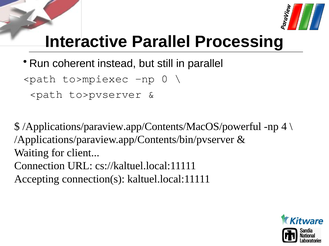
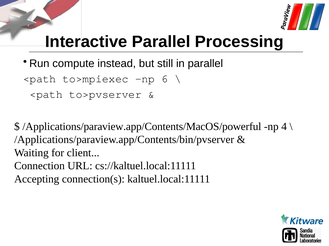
coherent: coherent -> compute
0: 0 -> 6
